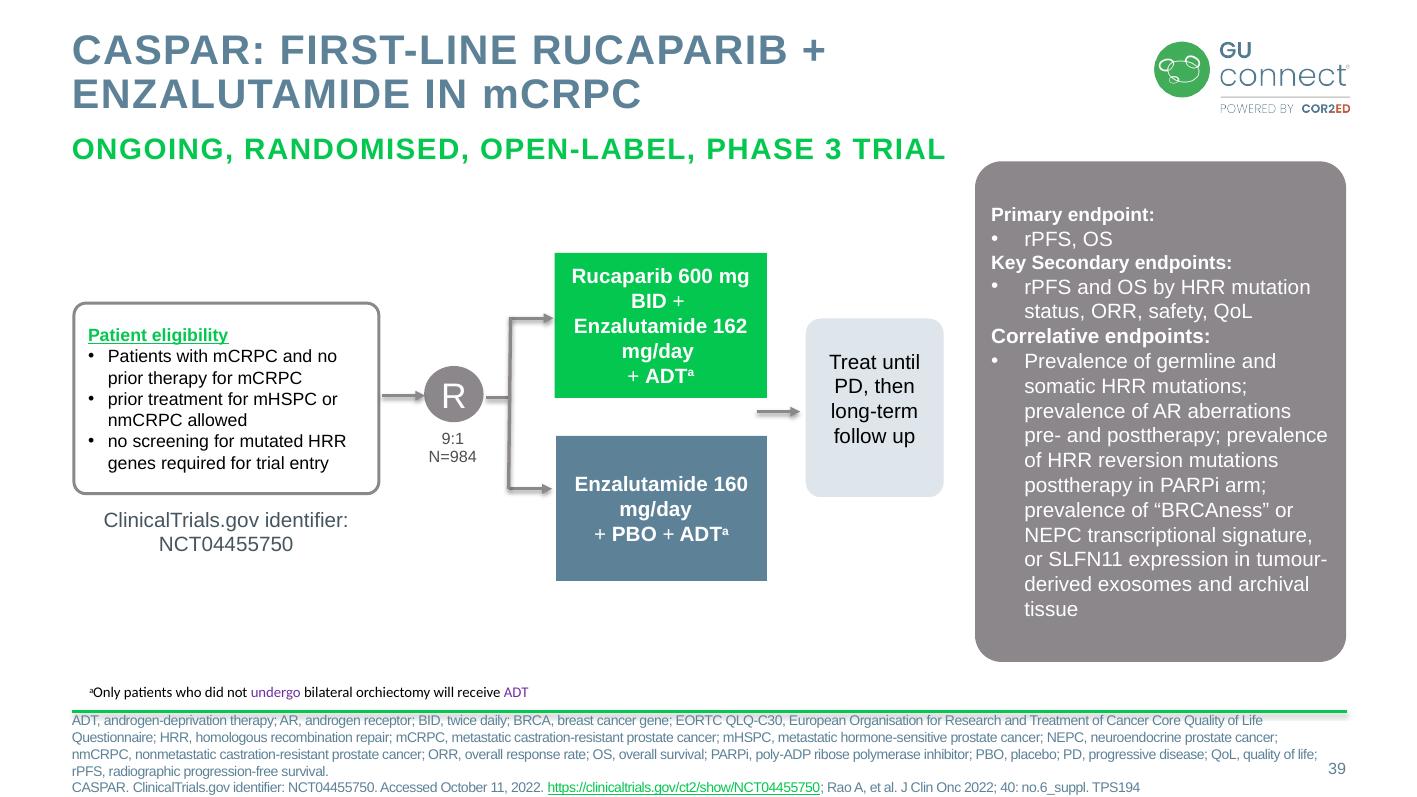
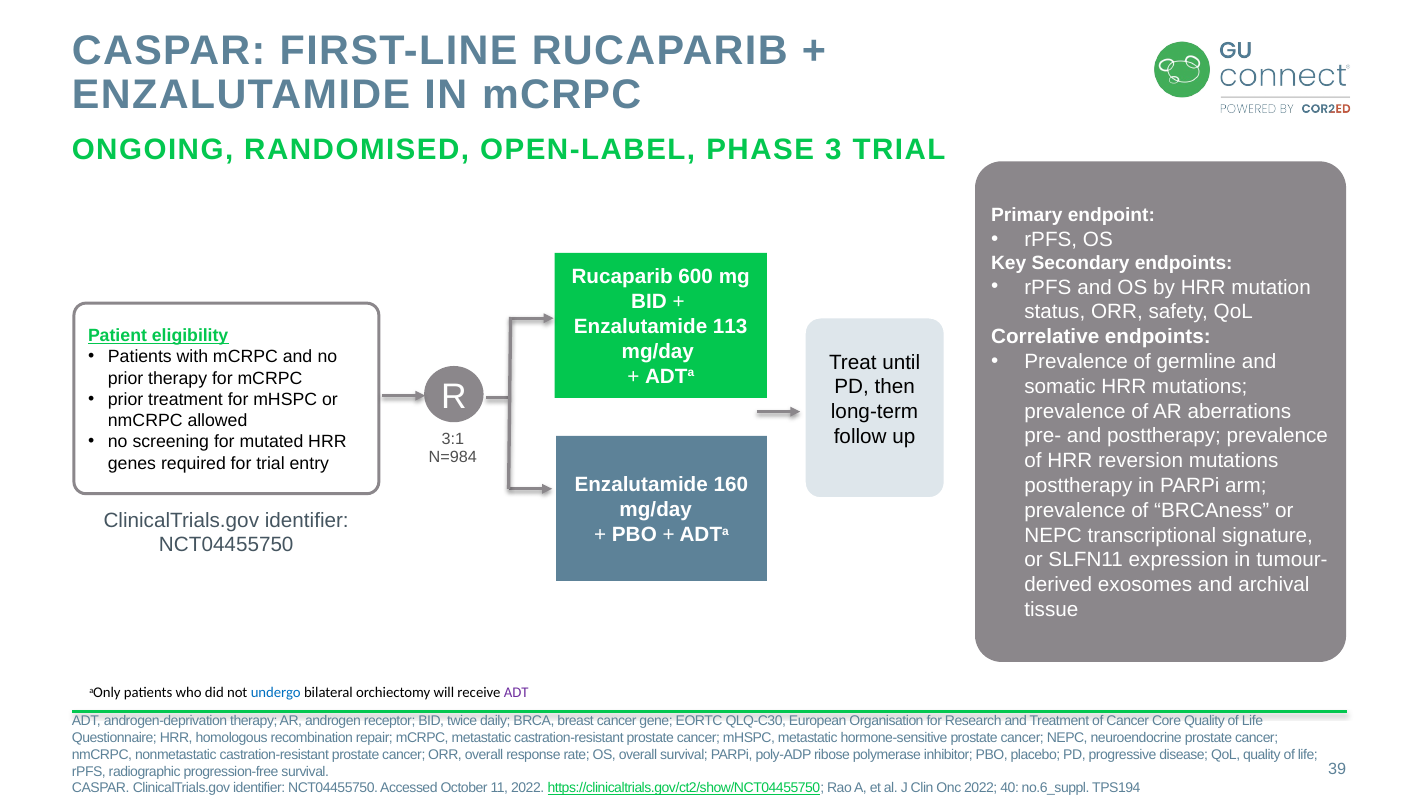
162: 162 -> 113
9:1: 9:1 -> 3:1
undergo colour: purple -> blue
